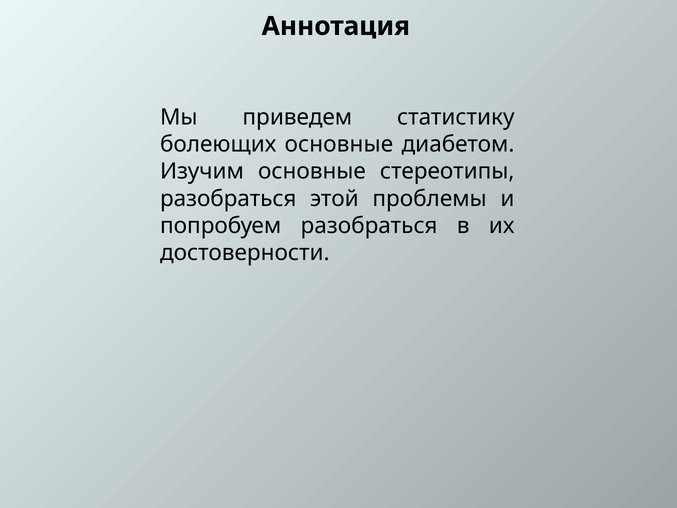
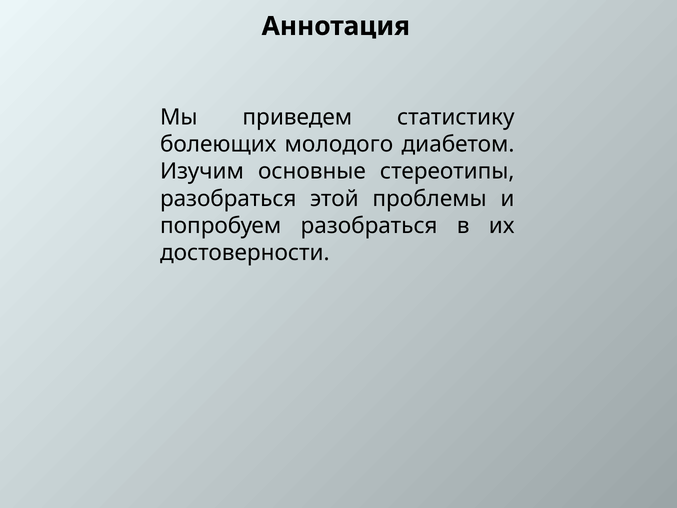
болеющих основные: основные -> молодого
